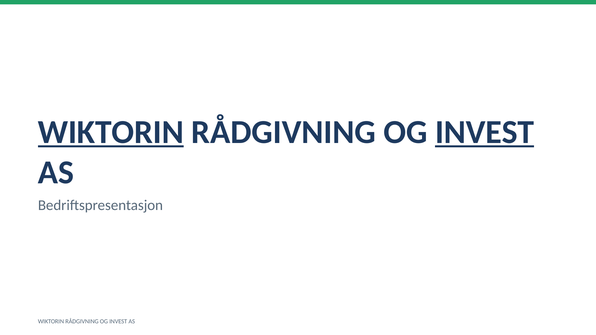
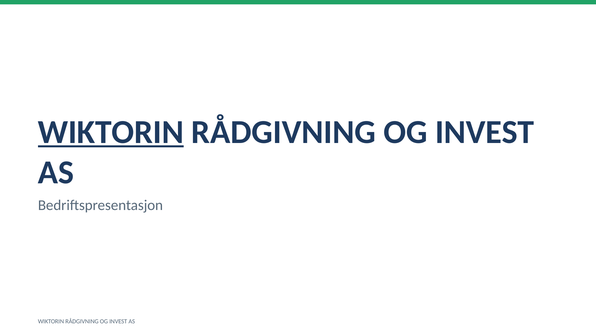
INVEST at (485, 132) underline: present -> none
